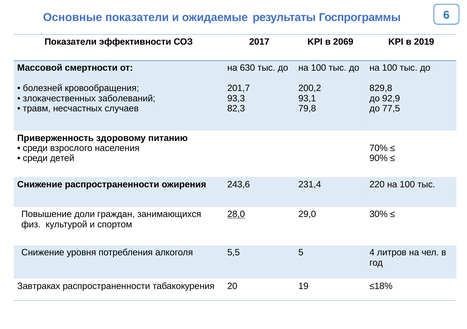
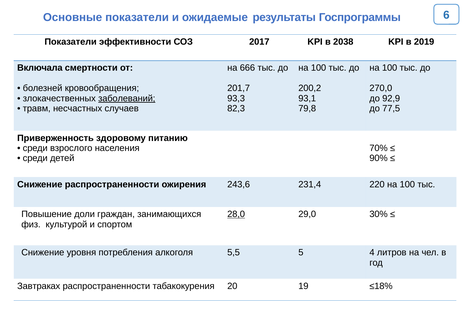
2069: 2069 -> 2038
Массовой: Массовой -> Включала
630: 630 -> 666
829,8: 829,8 -> 270,0
заболеваний underline: none -> present
